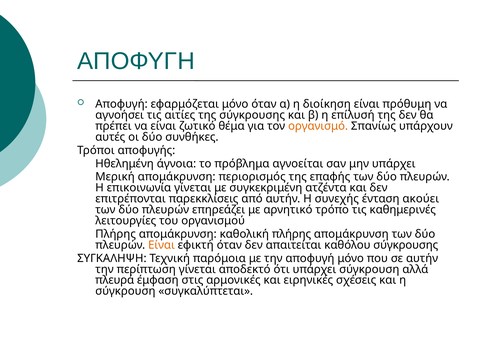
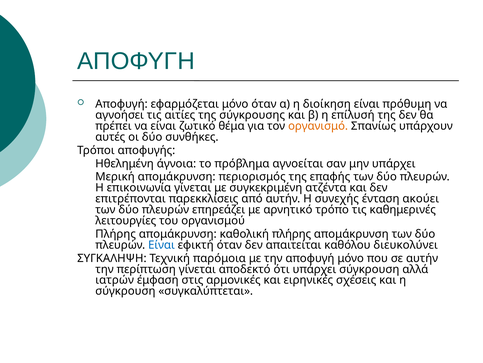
Είναι at (161, 245) colour: orange -> blue
καθόλου σύγκρουσης: σύγκρουσης -> διευκολύνει
πλευρά: πλευρά -> ιατρών
